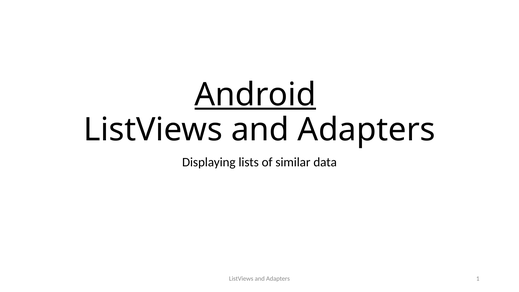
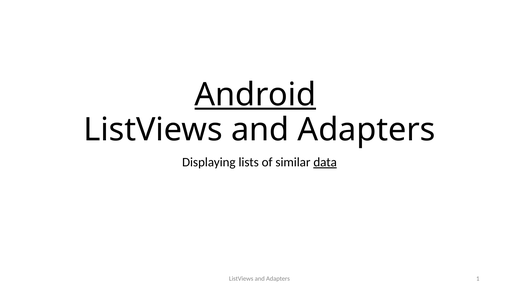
data underline: none -> present
